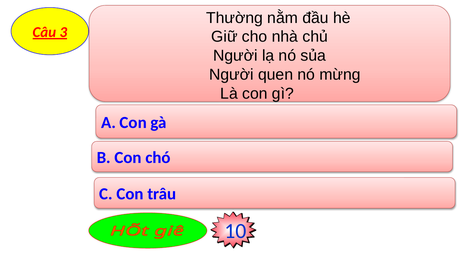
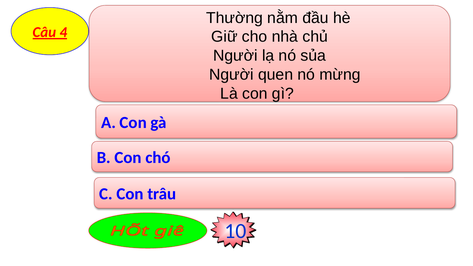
3: 3 -> 4
